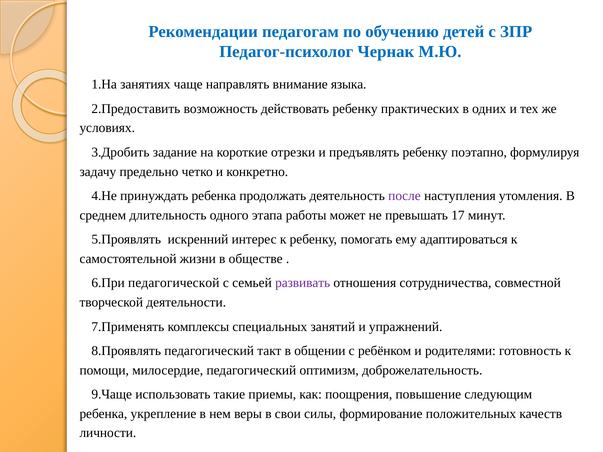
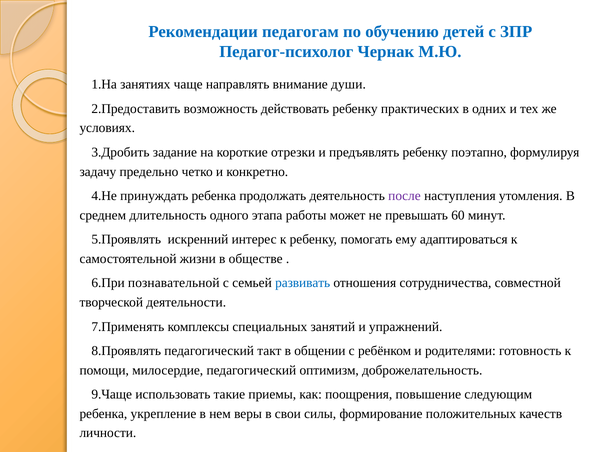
языка: языка -> души
17: 17 -> 60
педагогической: педагогической -> познавательной
развивать colour: purple -> blue
